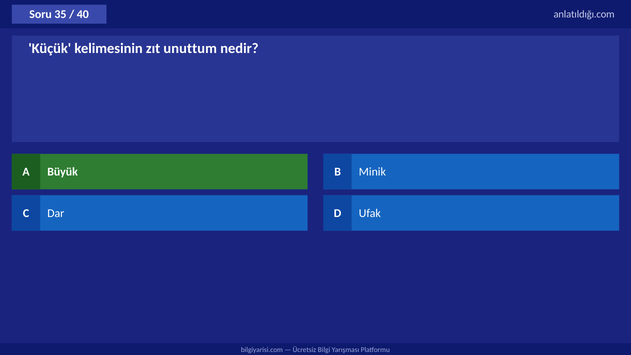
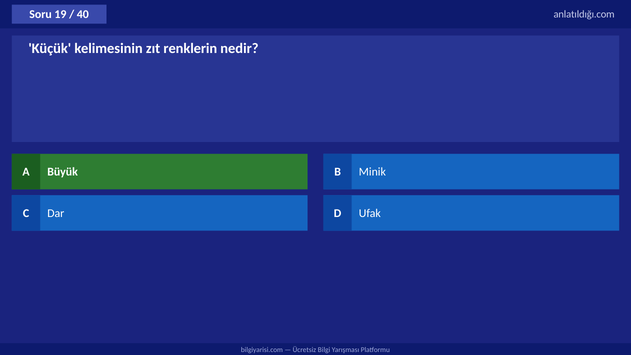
35: 35 -> 19
unuttum: unuttum -> renklerin
